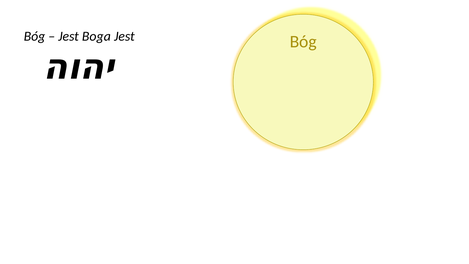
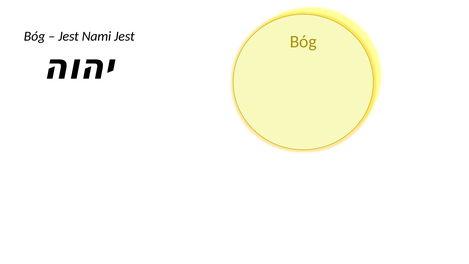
Boga: Boga -> Nami
